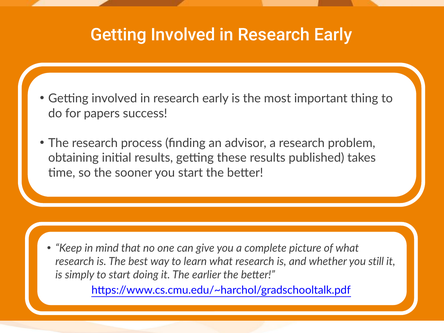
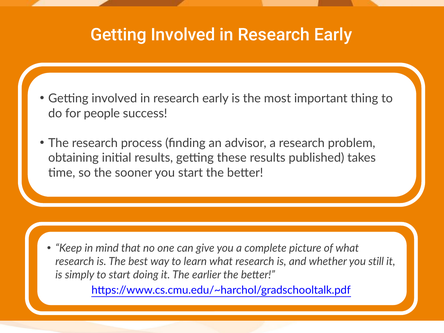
papers: papers -> people
